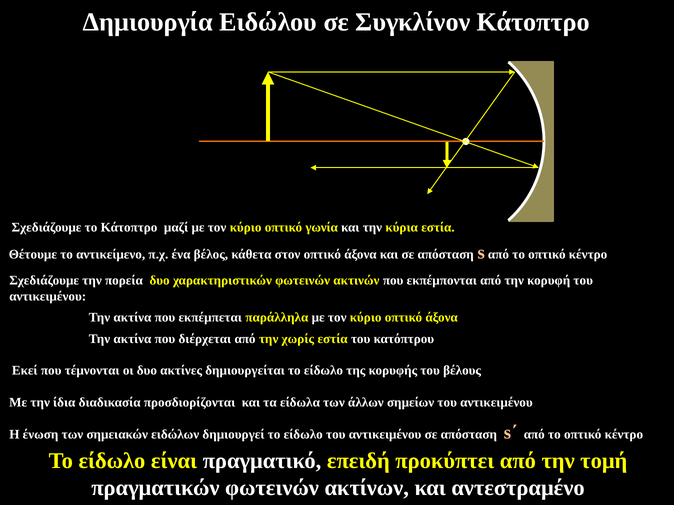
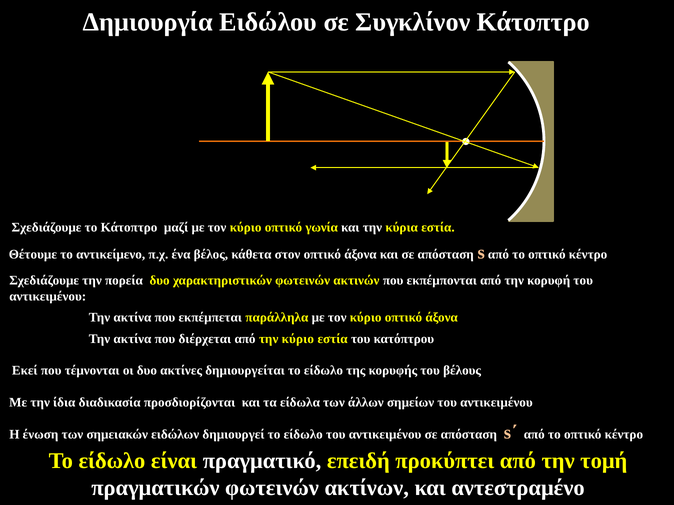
την χωρίς: χωρίς -> κύριο
